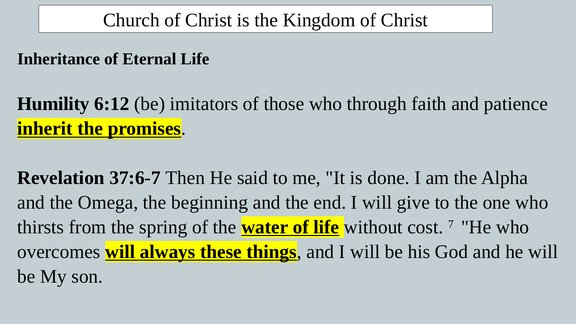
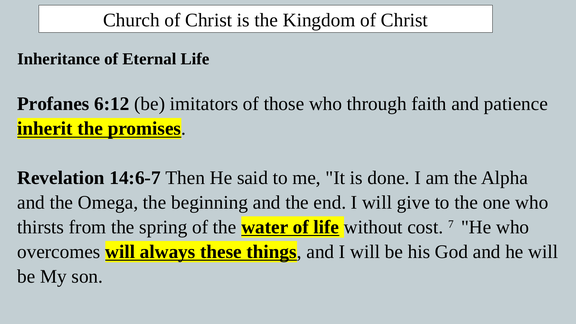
Humility: Humility -> Profanes
37:6-7: 37:6-7 -> 14:6-7
